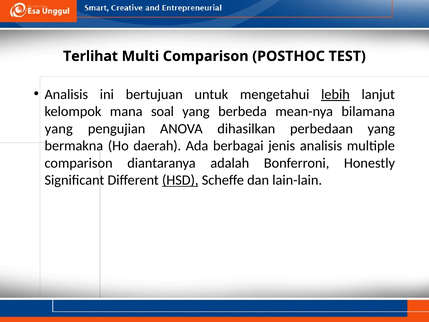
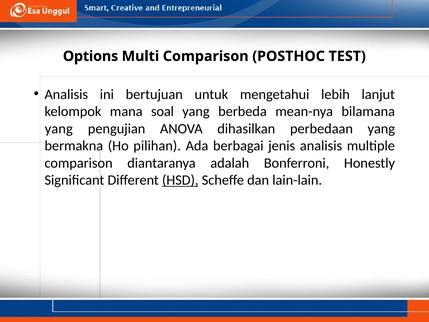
Terlihat: Terlihat -> Options
lebih underline: present -> none
daerah: daerah -> pilihan
